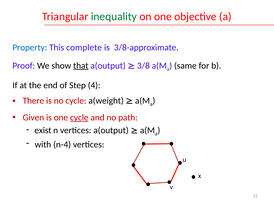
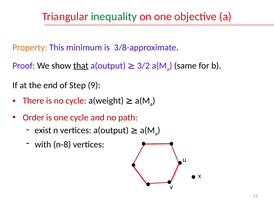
Property colour: blue -> orange
complete: complete -> minimum
3/8: 3/8 -> 3/2
4: 4 -> 9
Given: Given -> Order
cycle at (79, 118) underline: present -> none
n-4: n-4 -> n-8
